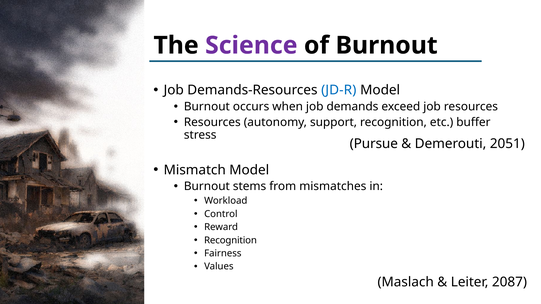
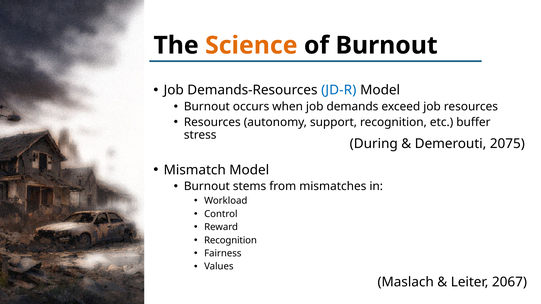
Science colour: purple -> orange
Pursue: Pursue -> During
2051: 2051 -> 2075
2087: 2087 -> 2067
